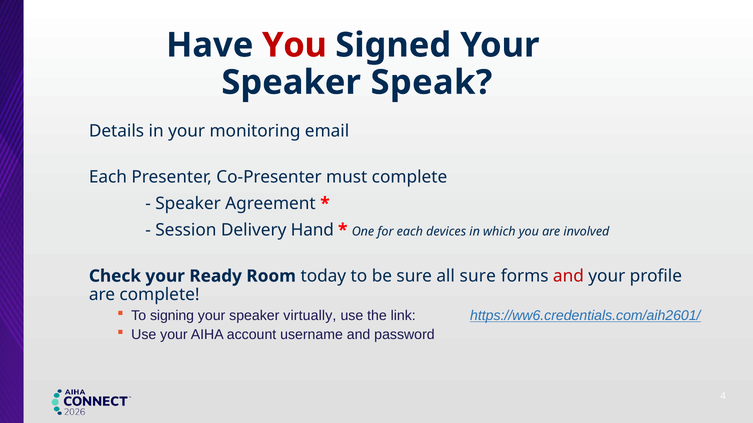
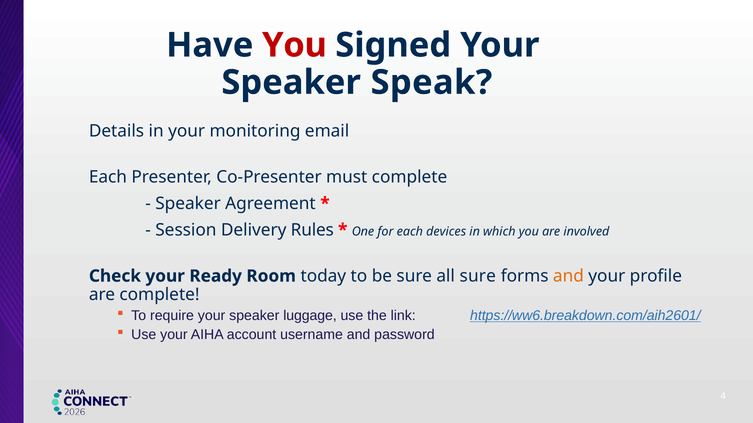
Hand: Hand -> Rules
and at (568, 276) colour: red -> orange
signing: signing -> require
virtually: virtually -> luggage
https://ww6.credentials.com/aih2601/: https://ww6.credentials.com/aih2601/ -> https://ww6.breakdown.com/aih2601/
